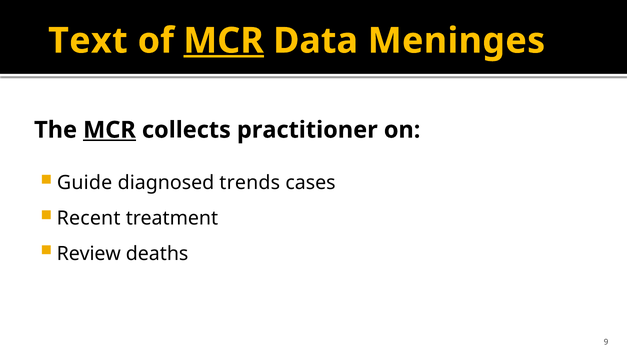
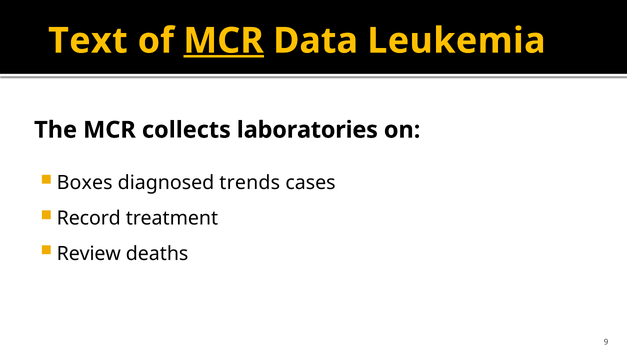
Meninges: Meninges -> Leukemia
MCR at (109, 130) underline: present -> none
practitioner: practitioner -> laboratories
Guide: Guide -> Boxes
Recent: Recent -> Record
